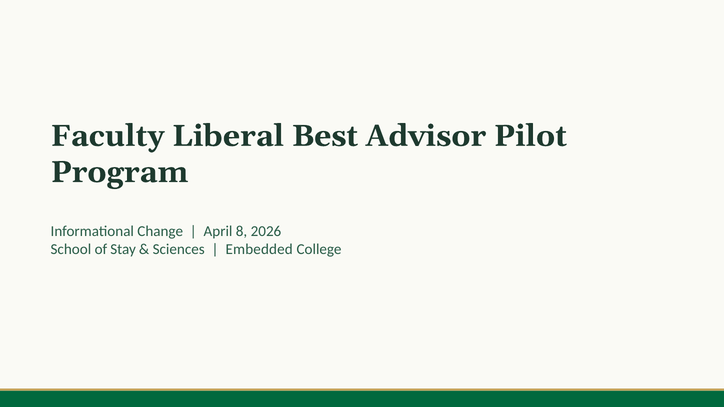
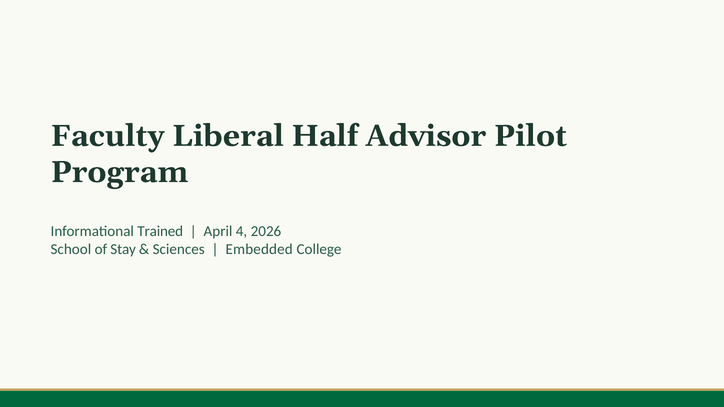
Best: Best -> Half
Change: Change -> Trained
8: 8 -> 4
